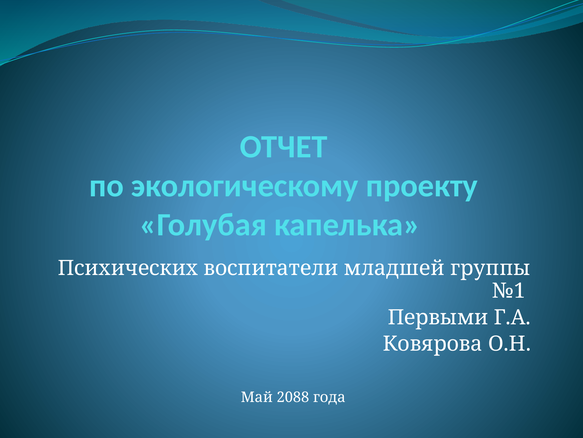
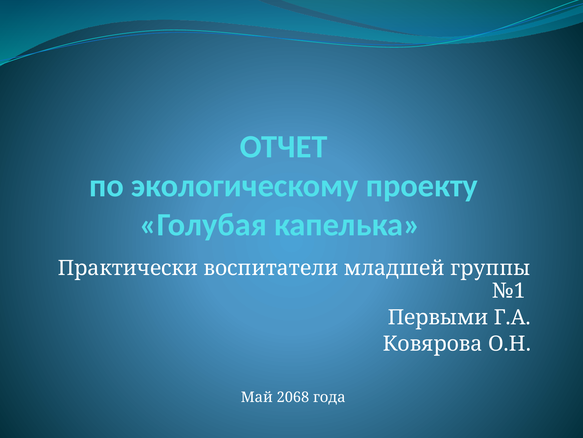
Психических: Психических -> Практически
2088: 2088 -> 2068
